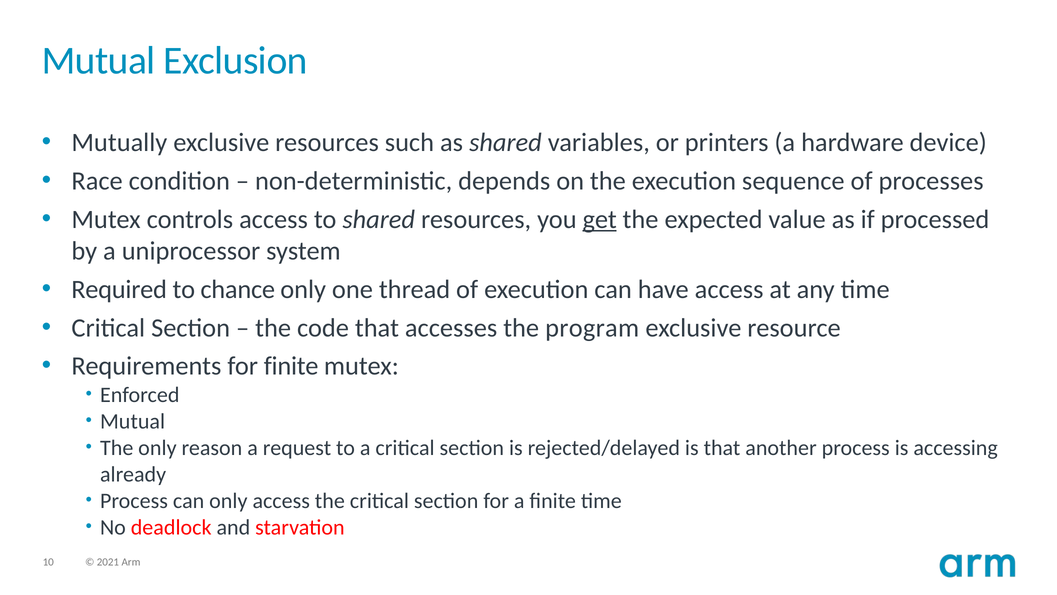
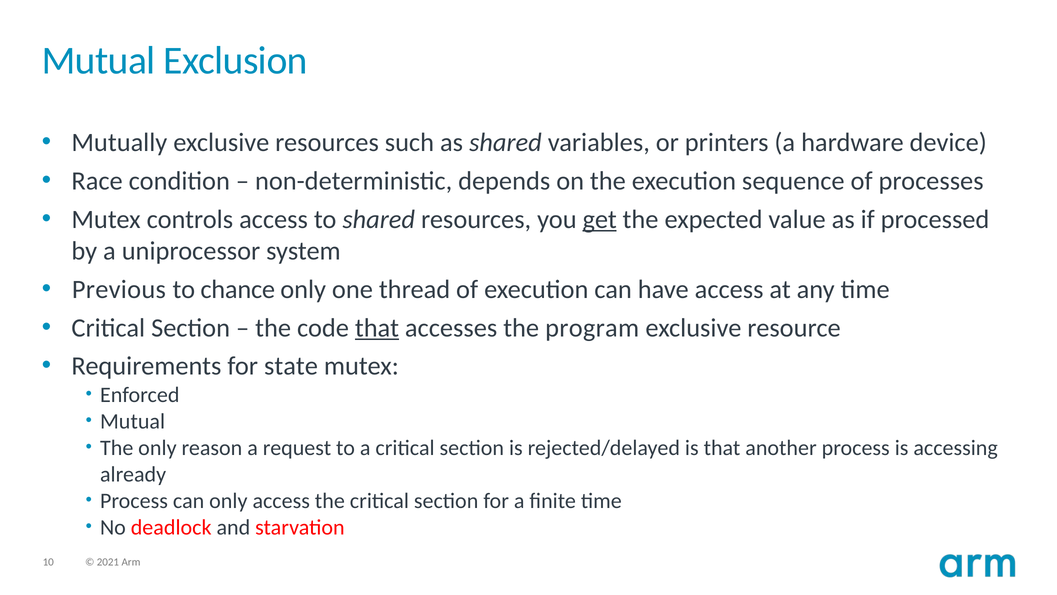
Required: Required -> Previous
that at (377, 328) underline: none -> present
for finite: finite -> state
